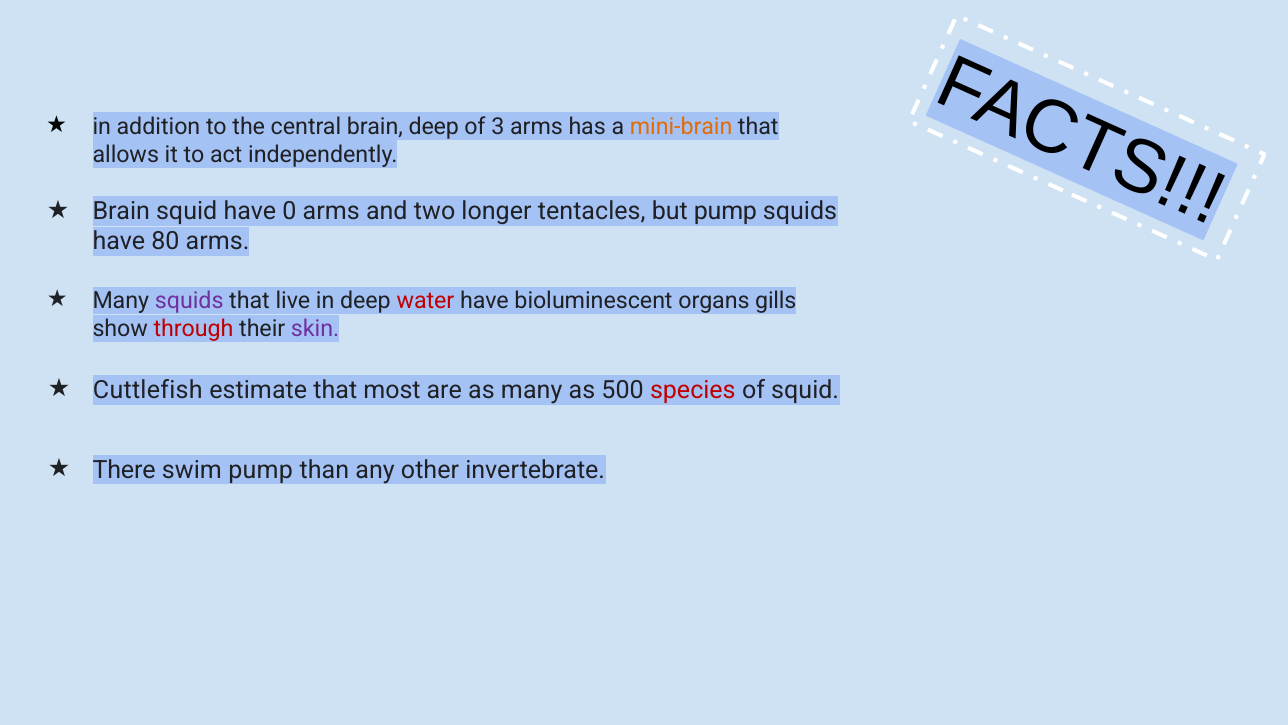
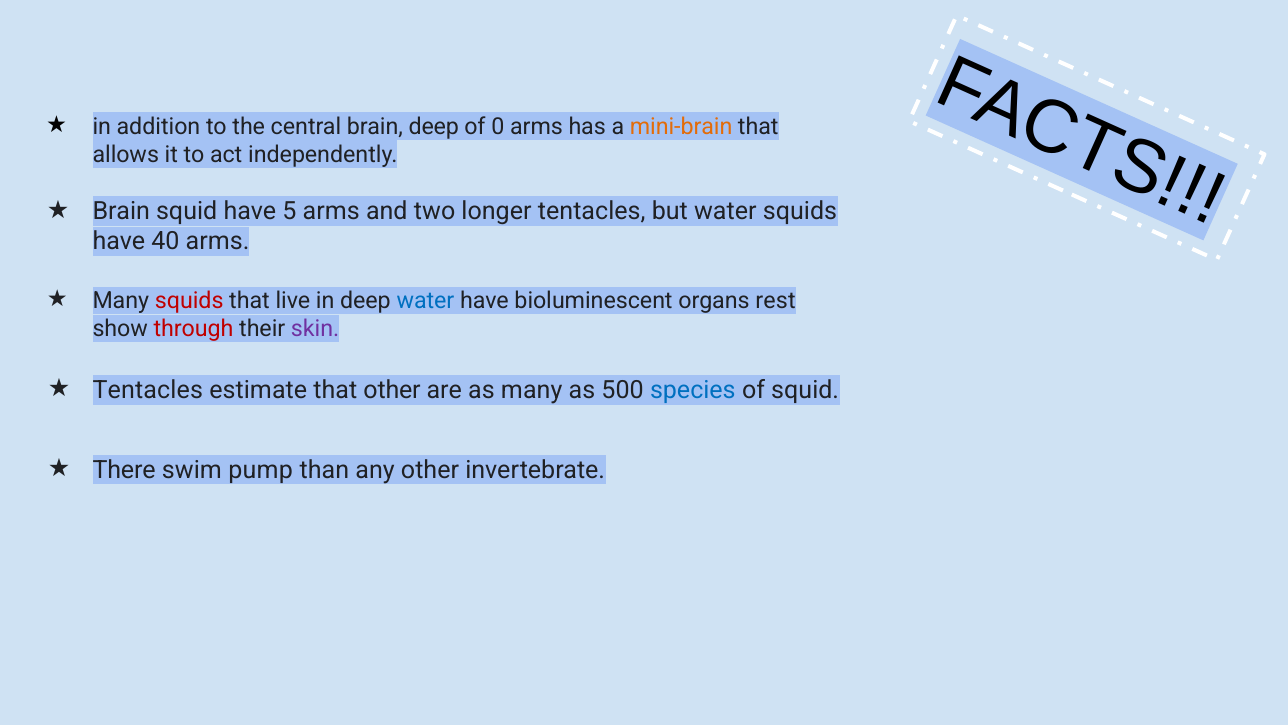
3: 3 -> 0
0: 0 -> 5
but pump: pump -> water
80: 80 -> 40
squids at (189, 300) colour: purple -> red
water at (425, 300) colour: red -> blue
gills: gills -> rest
Cuttlefish at (148, 390): Cuttlefish -> Tentacles
that most: most -> other
species colour: red -> blue
